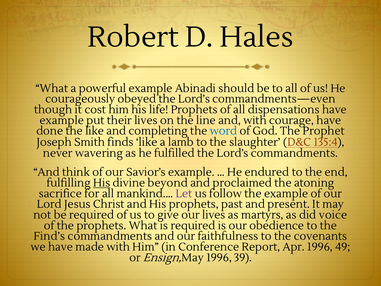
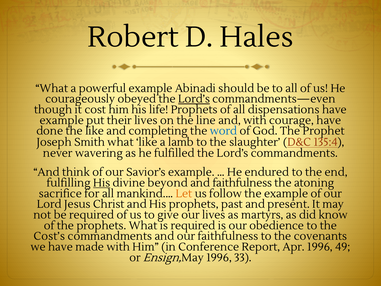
Lord’s at (194, 99) underline: none -> present
Smith finds: finds -> what
and proclaimed: proclaimed -> faithfulness
Let colour: purple -> orange
voice: voice -> know
Find’s: Find’s -> Cost’s
39: 39 -> 33
